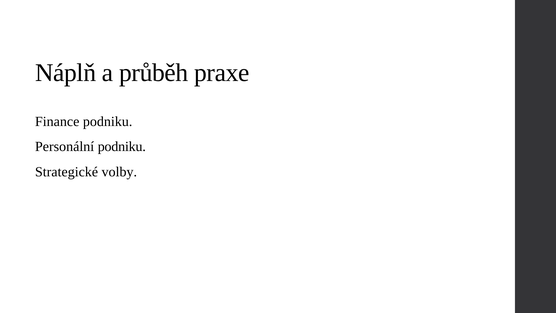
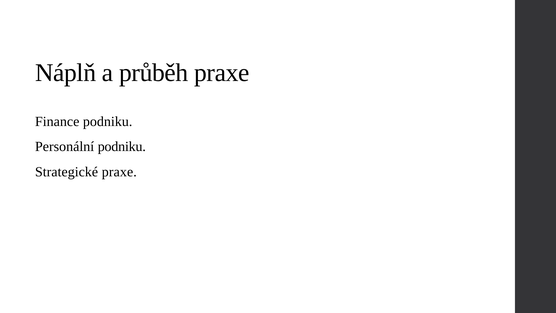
Strategické volby: volby -> praxe
